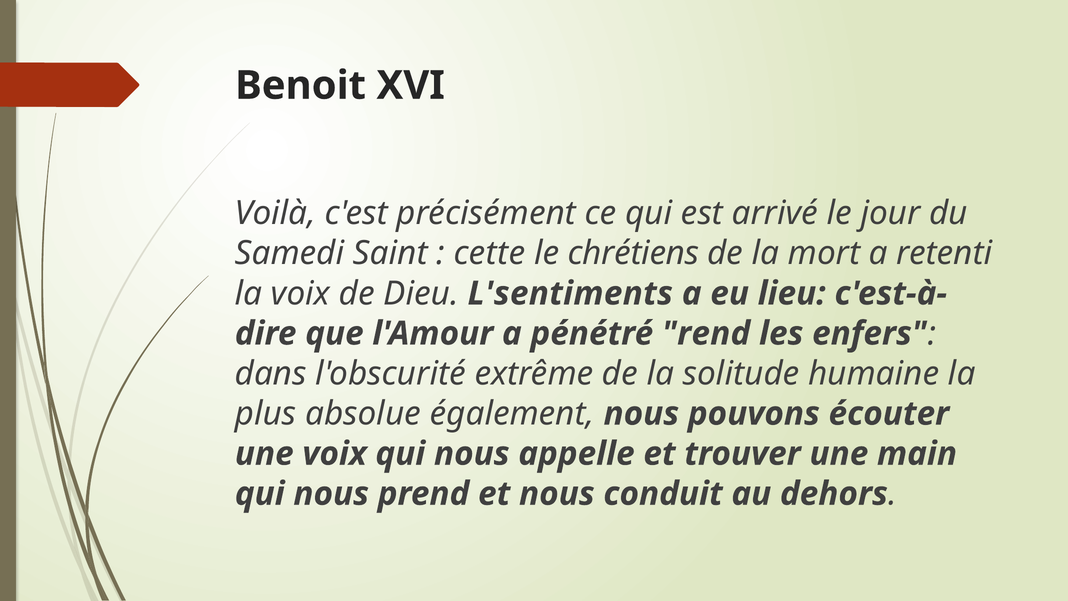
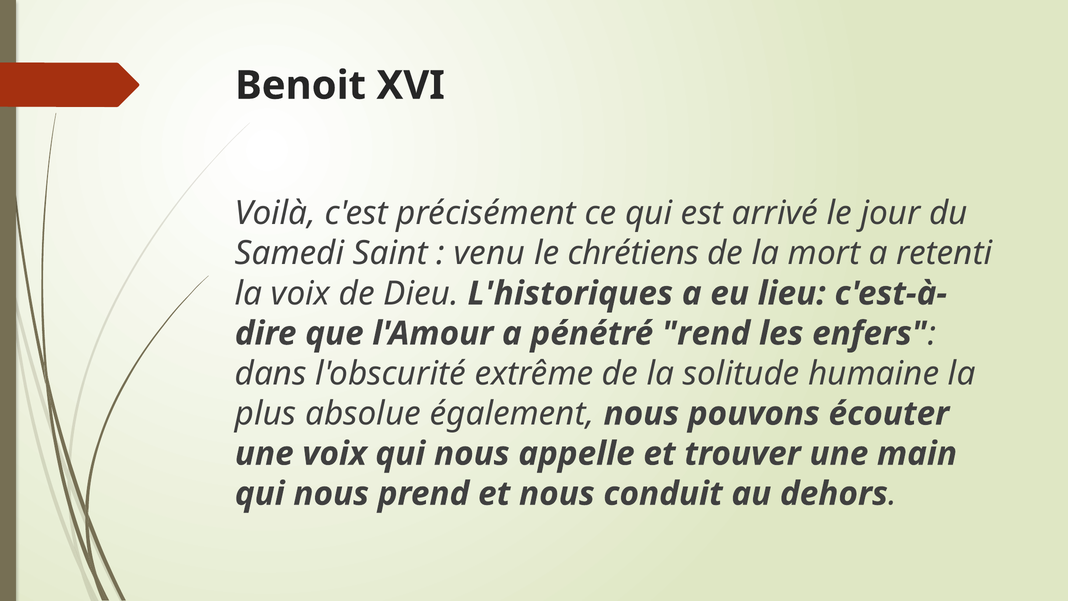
cette: cette -> venu
L'sentiments: L'sentiments -> L'historiques
